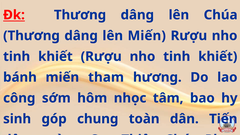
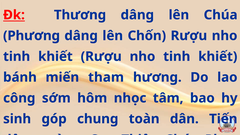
Thương at (31, 36): Thương -> Phương
lên Miến: Miến -> Chốn
